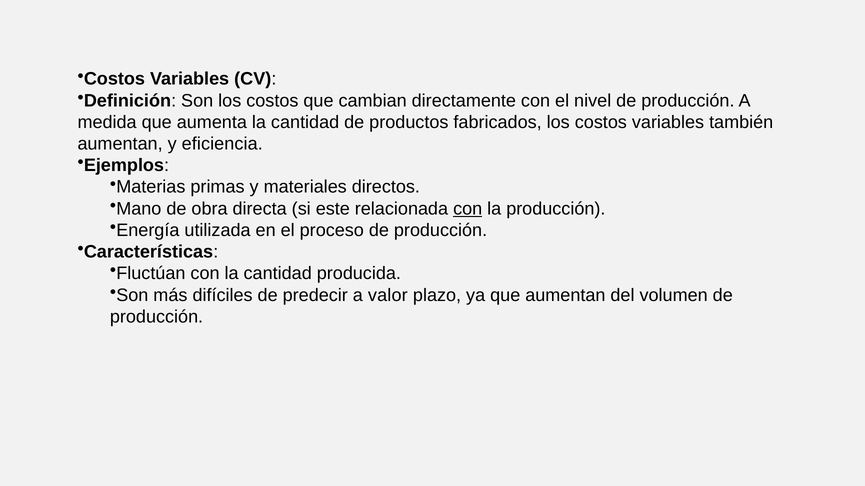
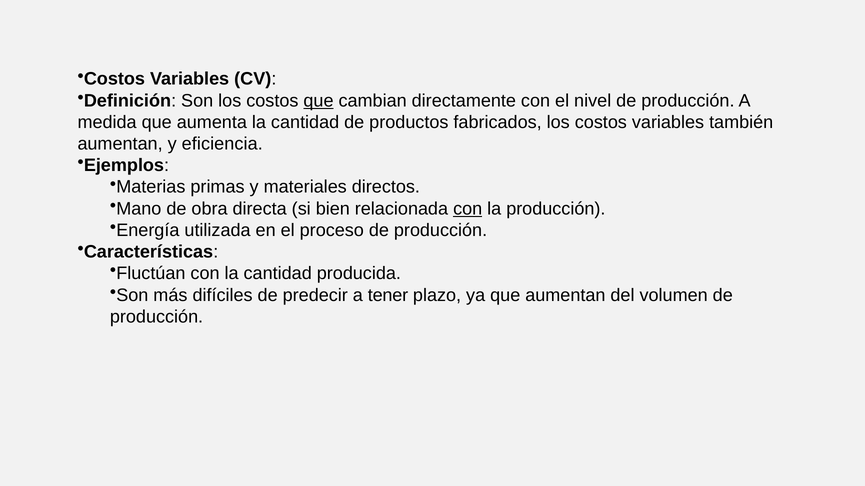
que at (319, 101) underline: none -> present
este: este -> bien
valor: valor -> tener
